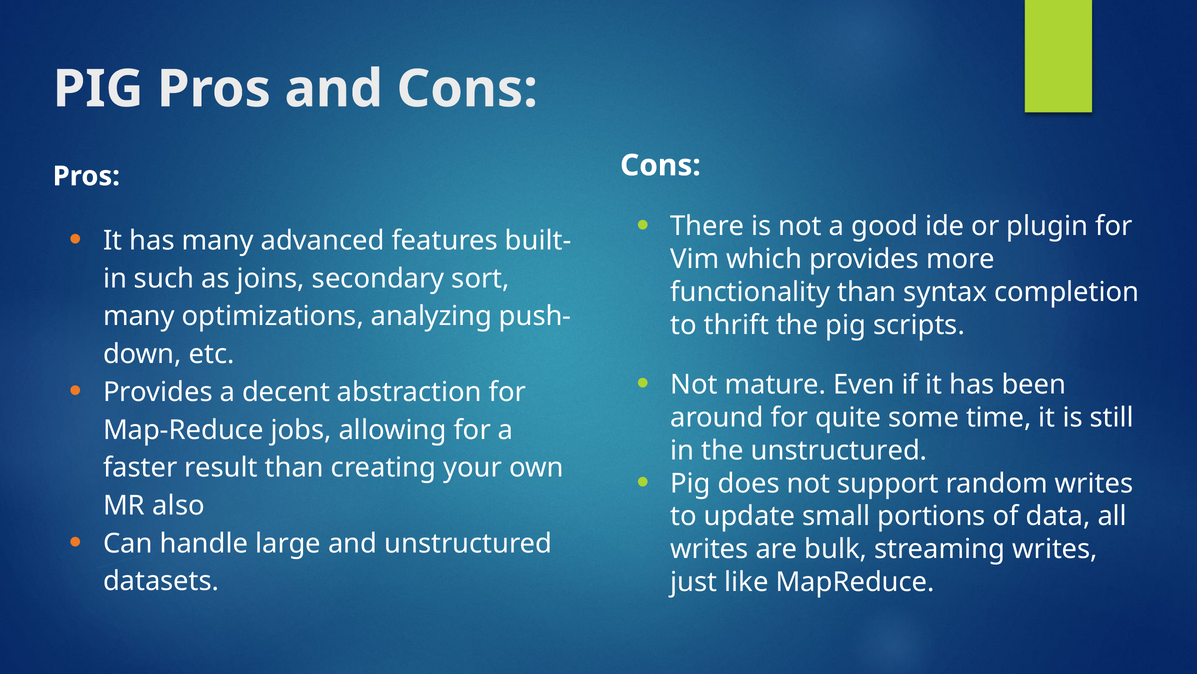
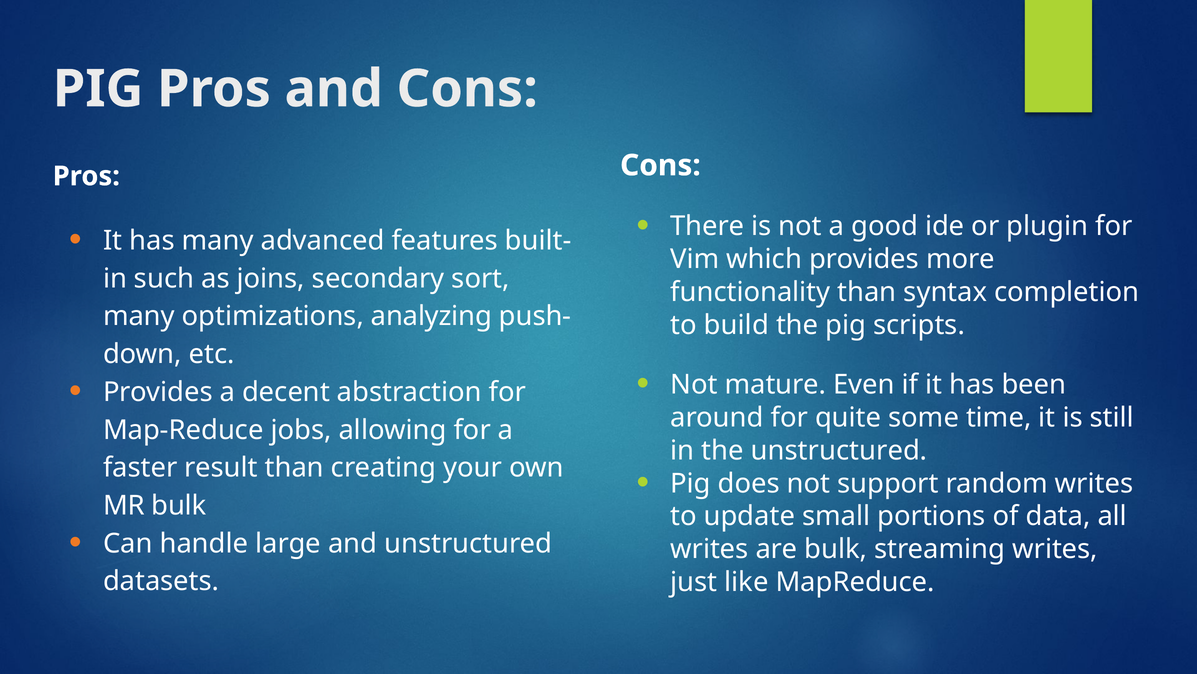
thrift: thrift -> build
MR also: also -> bulk
